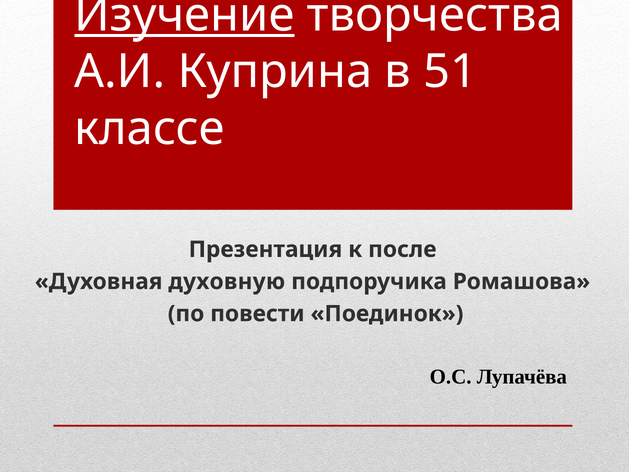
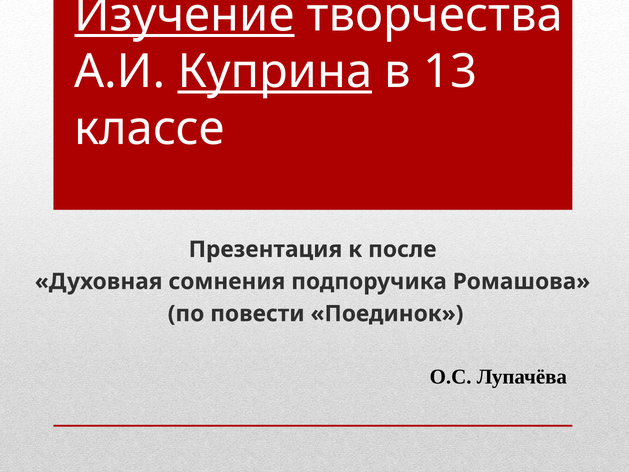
Куприна underline: none -> present
51: 51 -> 13
духовную: духовную -> сомнения
